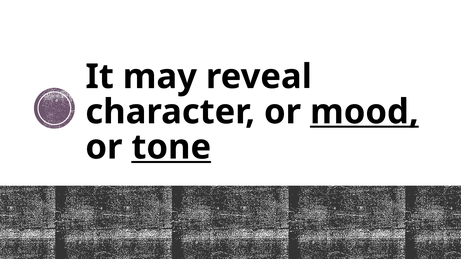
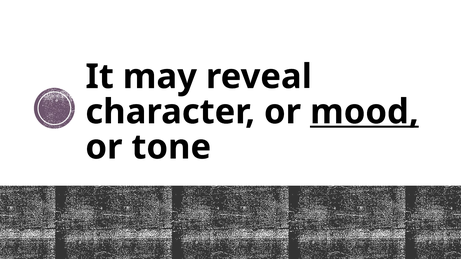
tone underline: present -> none
